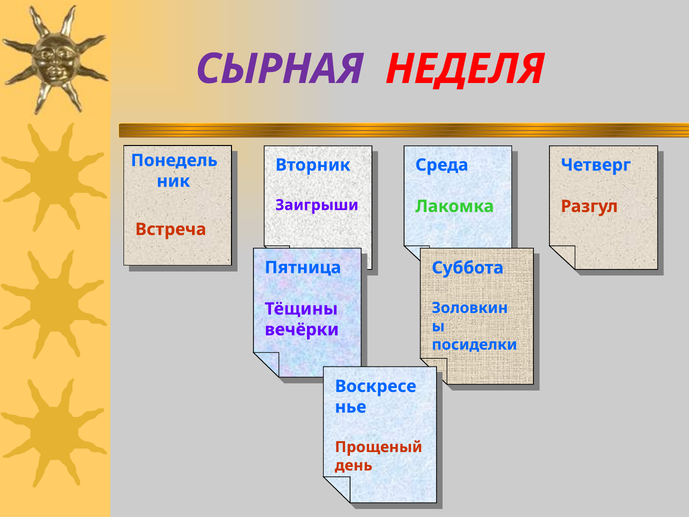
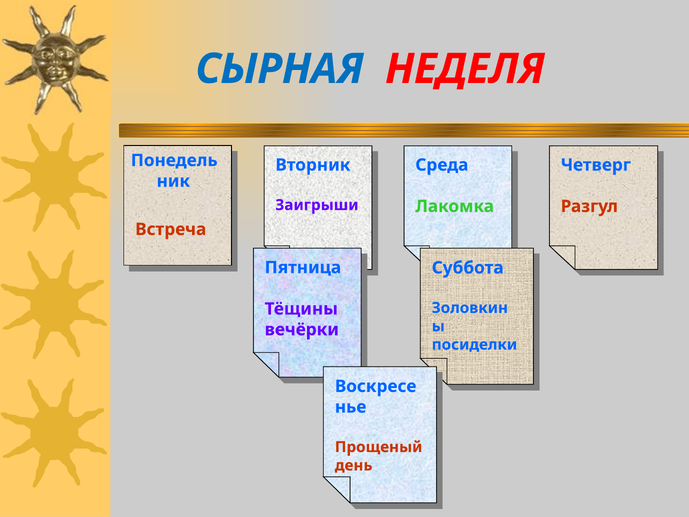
СЫРНАЯ colour: purple -> blue
